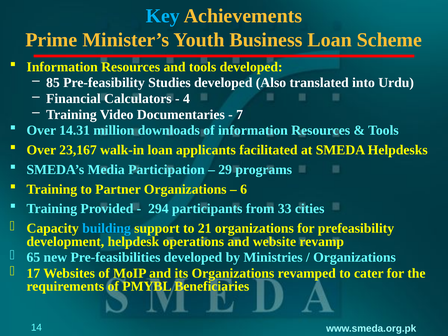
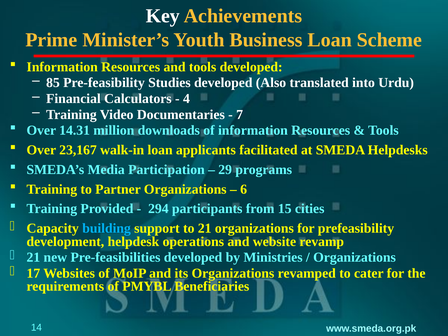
Key colour: light blue -> white
33: 33 -> 15
65 at (33, 257): 65 -> 21
